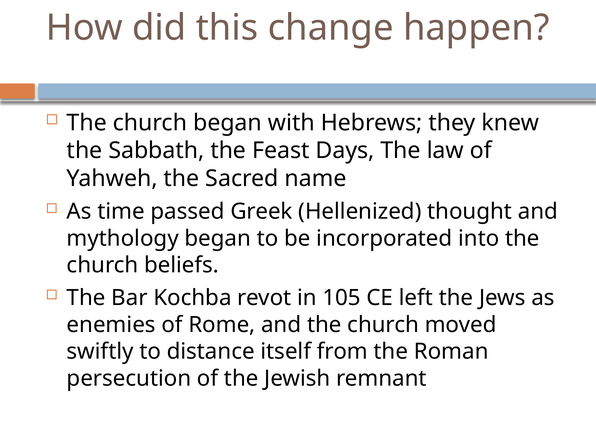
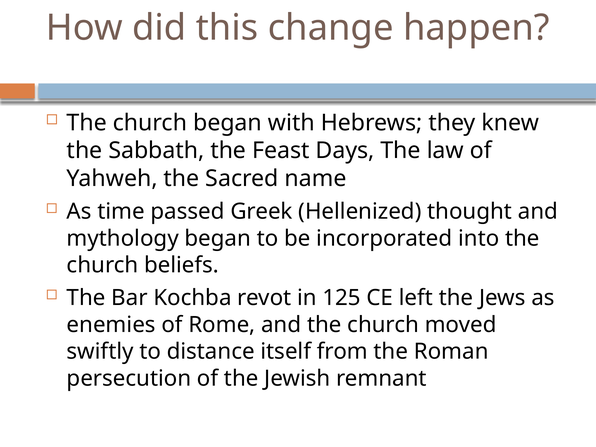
105: 105 -> 125
